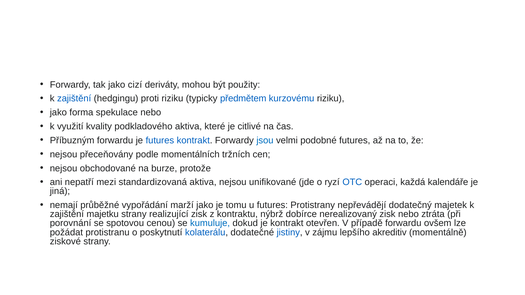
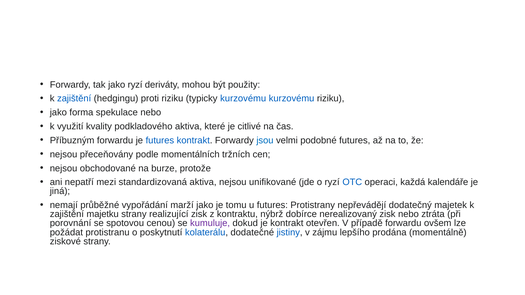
jako cizí: cizí -> ryzí
typicky předmětem: předmětem -> kurzovému
kumuluje colour: blue -> purple
akreditiv: akreditiv -> prodána
